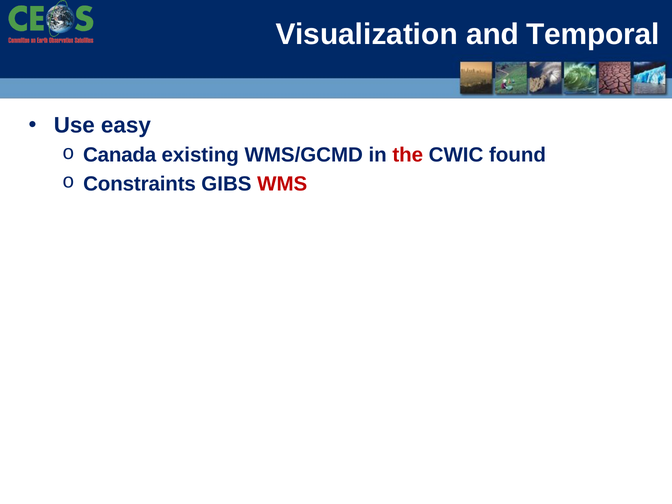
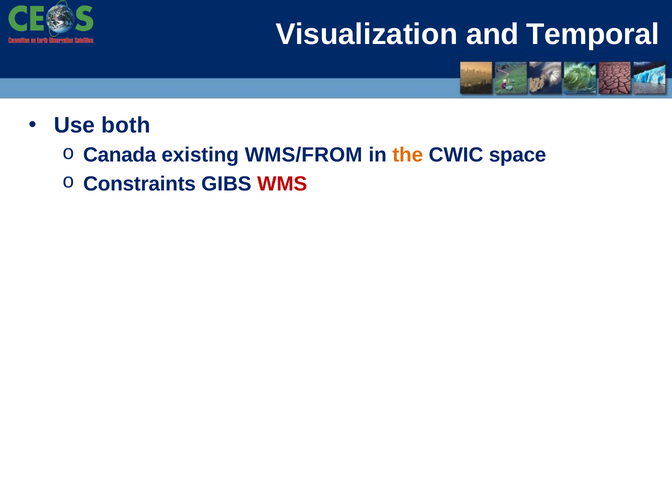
easy: easy -> both
WMS/GCMD: WMS/GCMD -> WMS/FROM
the colour: red -> orange
found: found -> space
